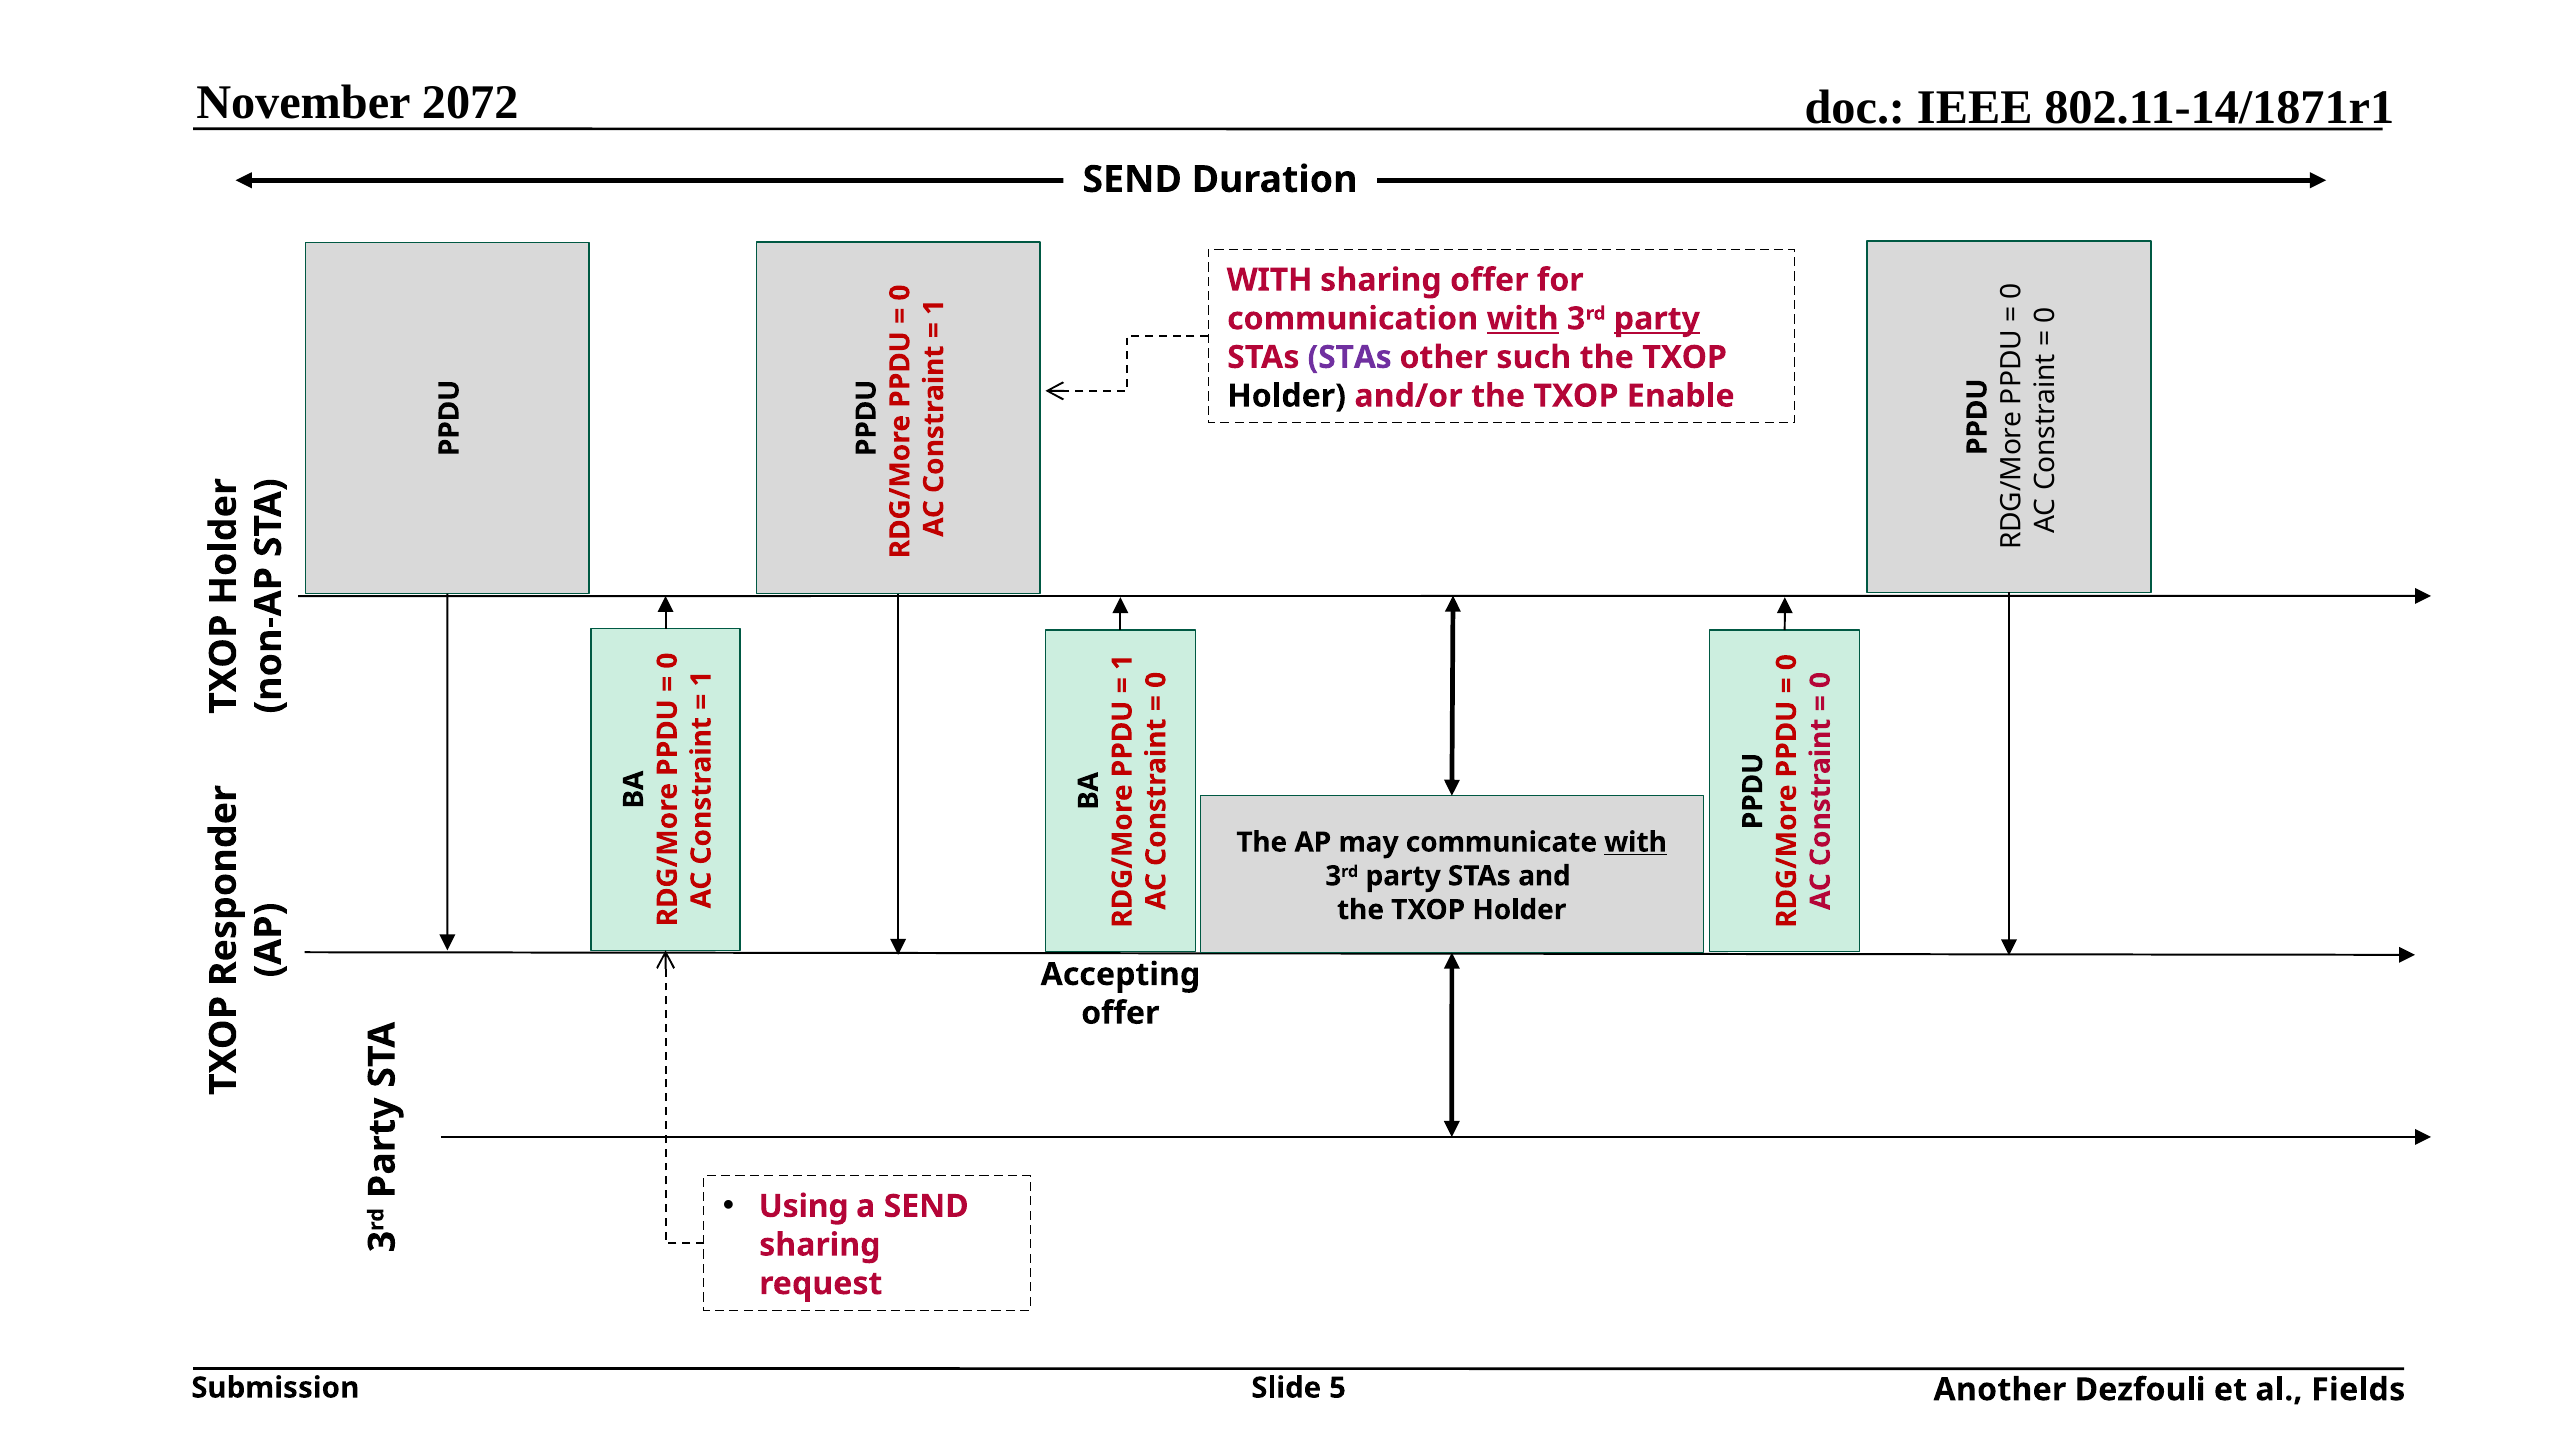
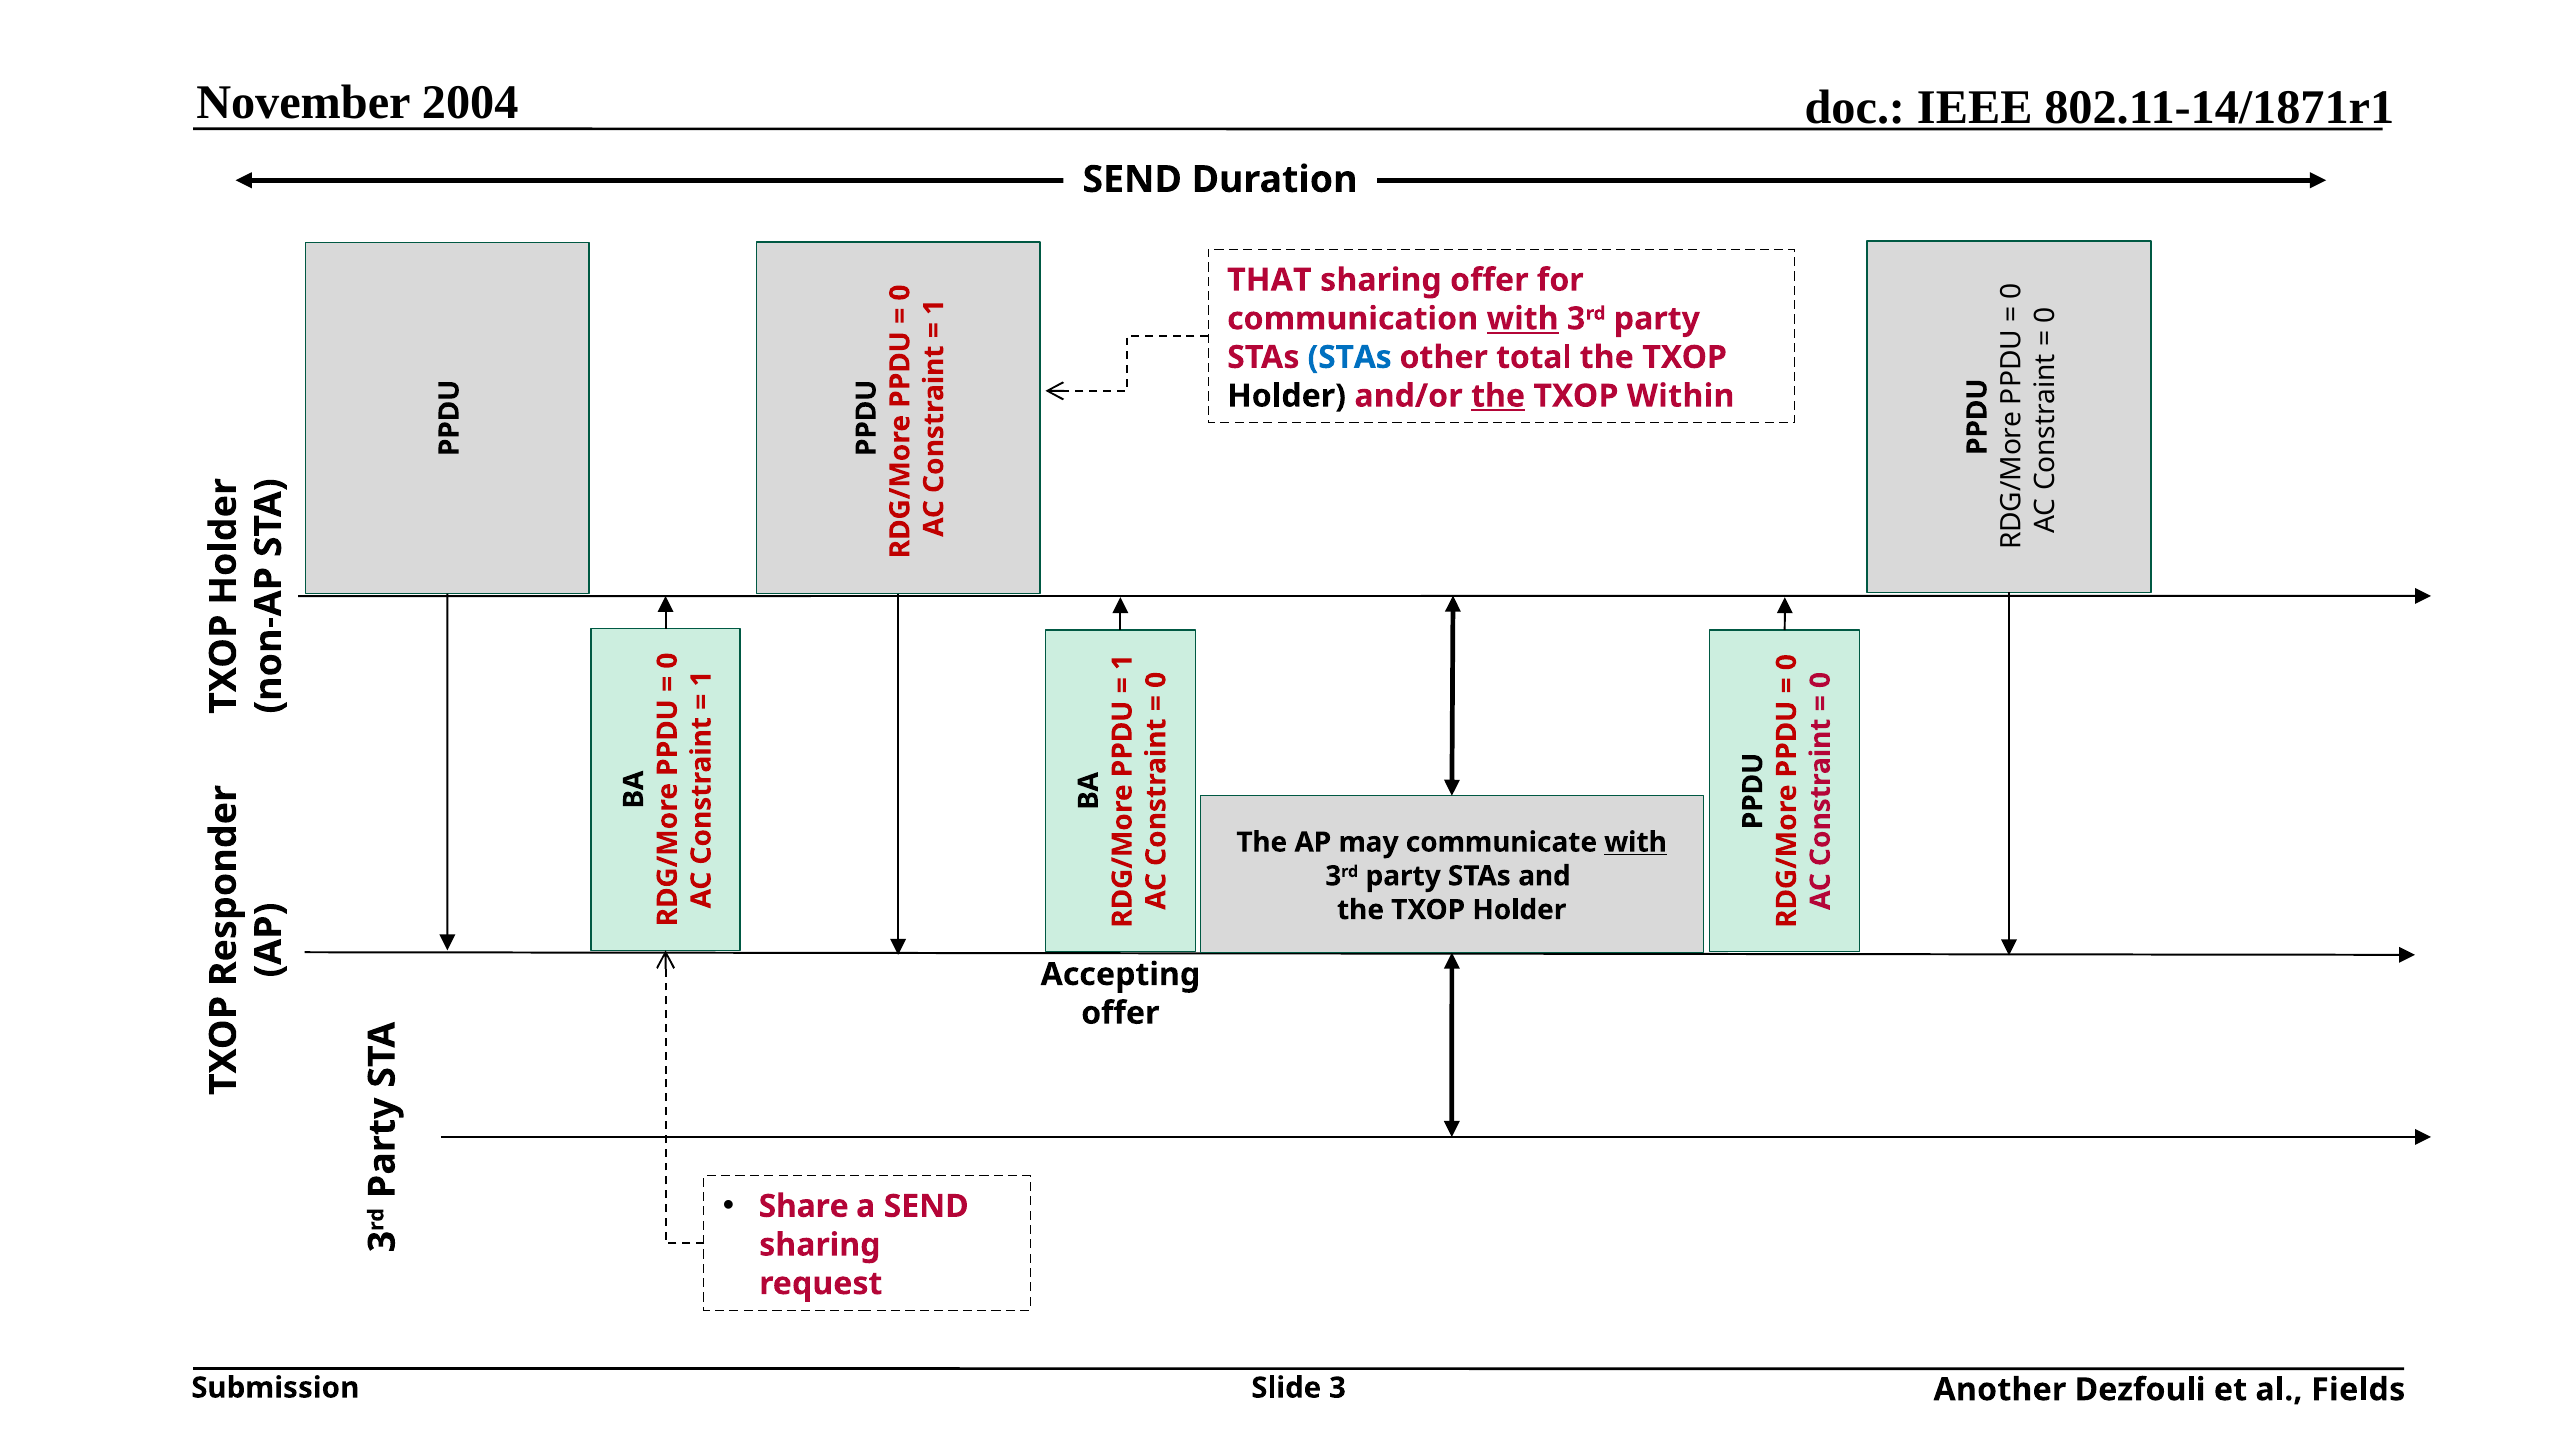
2072: 2072 -> 2004
WITH at (1270, 280): WITH -> THAT
party at (1657, 319) underline: present -> none
STAs at (1350, 357) colour: purple -> blue
such: such -> total
the at (1498, 396) underline: none -> present
Enable: Enable -> Within
Using: Using -> Share
Slide 5: 5 -> 3
